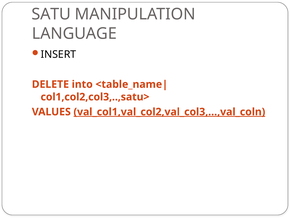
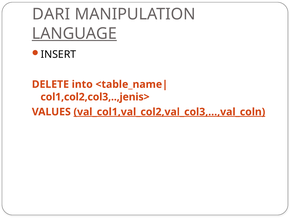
SATU: SATU -> DARI
LANGUAGE underline: none -> present
col1,col2,col3,..,satu>: col1,col2,col3,..,satu> -> col1,col2,col3,..,jenis>
